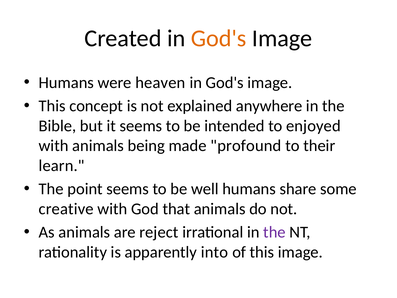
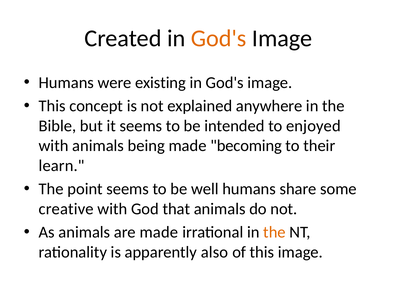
heaven: heaven -> existing
profound: profound -> becoming
are reject: reject -> made
the at (274, 232) colour: purple -> orange
into: into -> also
